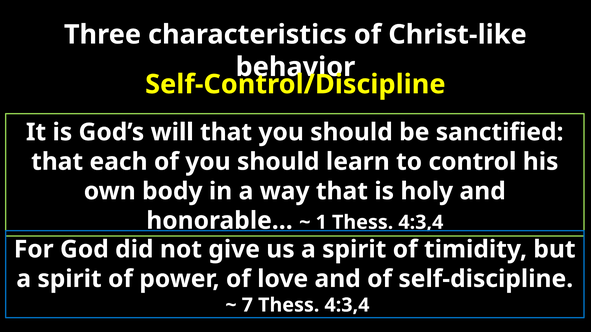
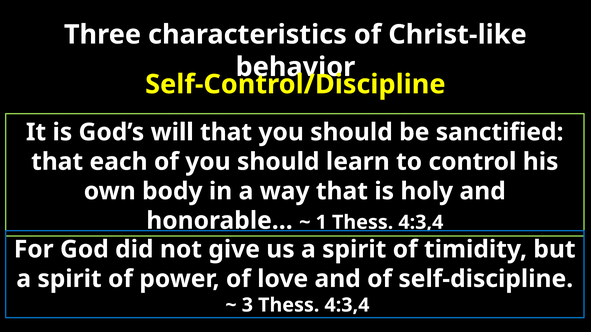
7: 7 -> 3
